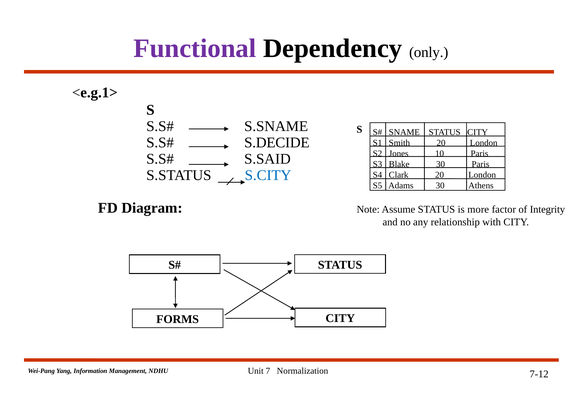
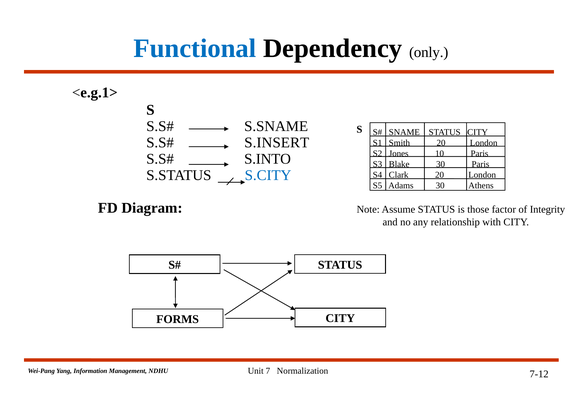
Functional colour: purple -> blue
S.DECIDE: S.DECIDE -> S.INSERT
S.SAID: S.SAID -> S.INTO
more: more -> those
